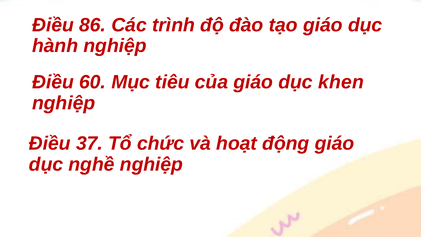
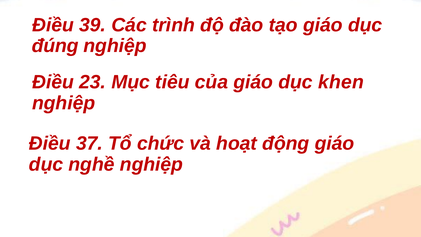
86: 86 -> 39
hành: hành -> đúng
60: 60 -> 23
